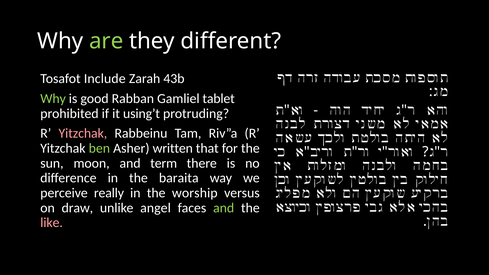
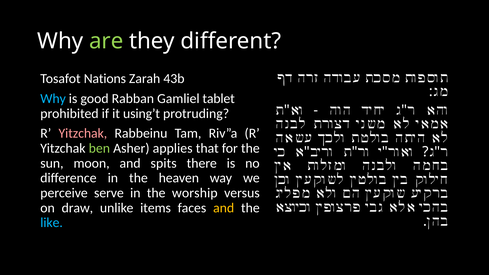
Include: Include -> Nations
Why at (53, 99) colour: light green -> light blue
written: written -> applies
term: term -> spits
baraita: baraita -> heaven
really: really -> serve
angel: angel -> items
and at (224, 208) colour: light green -> yellow
like colour: pink -> light blue
